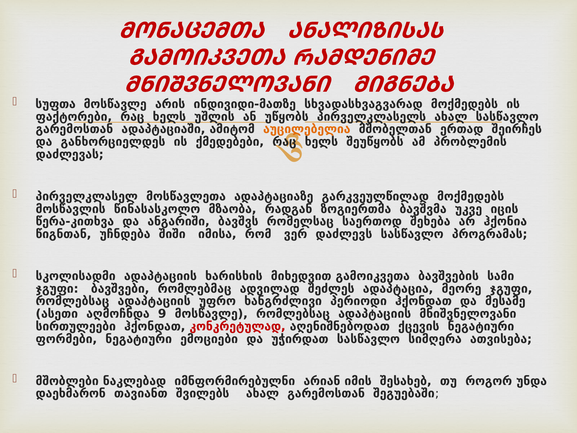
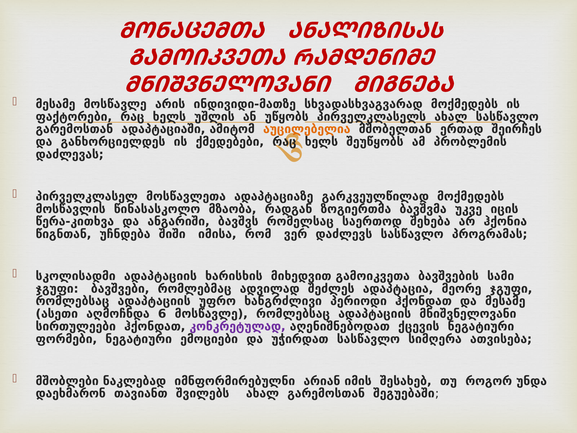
სუფთა at (56, 104): სუფთა -> მესამე
9: 9 -> 6
კონკრეტულად colour: red -> purple
